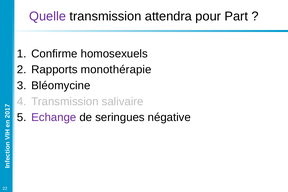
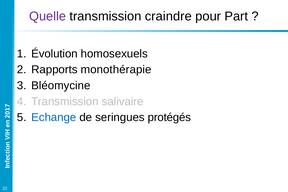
attendra: attendra -> craindre
Confirme: Confirme -> Évolution
Echange colour: purple -> blue
négative: négative -> protégés
